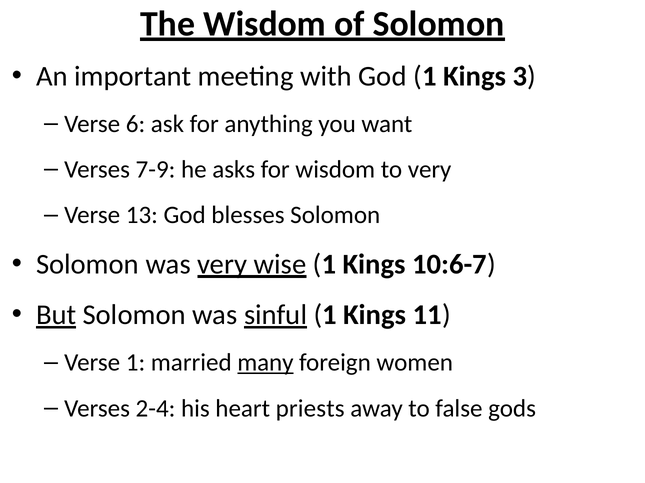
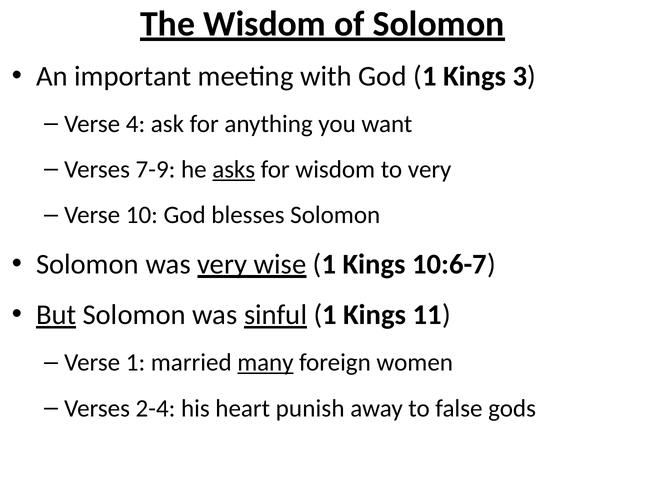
6: 6 -> 4
asks underline: none -> present
13: 13 -> 10
priests: priests -> punish
